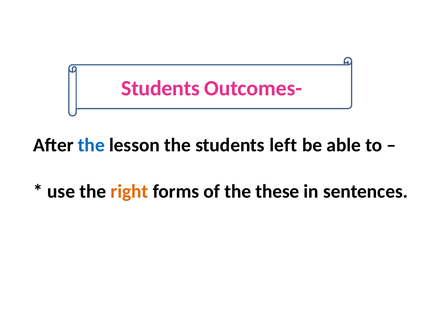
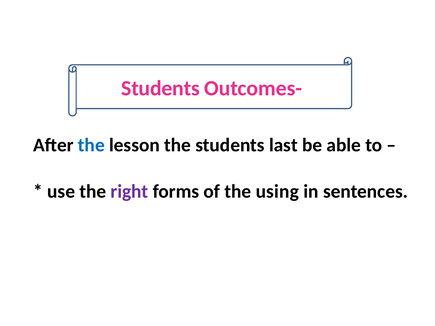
left: left -> last
right colour: orange -> purple
these: these -> using
